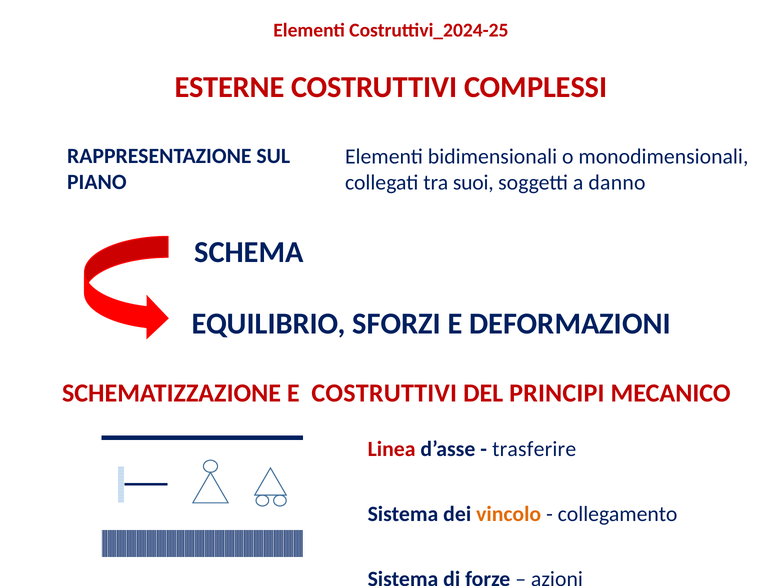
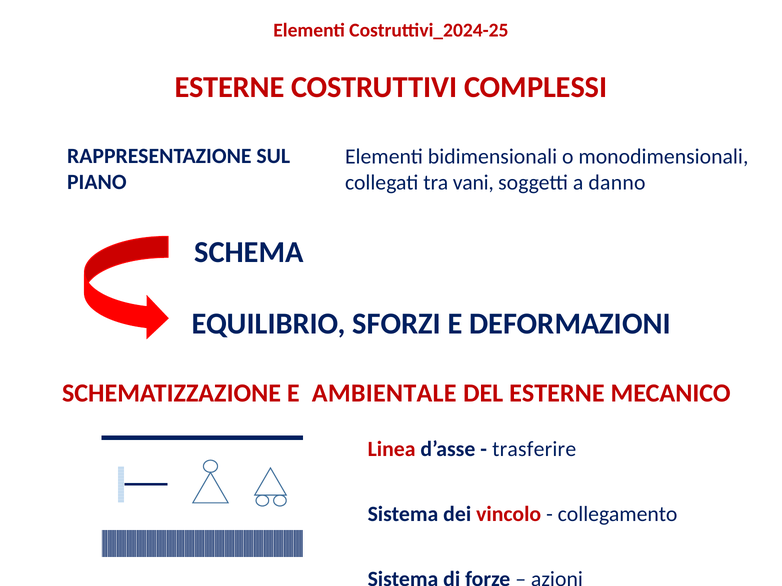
suoi: suoi -> vani
E COSTRUTTIVI: COSTRUTTIVI -> AMBIENTALE
DEL PRINCIPI: PRINCIPI -> ESTERNE
vincolo colour: orange -> red
